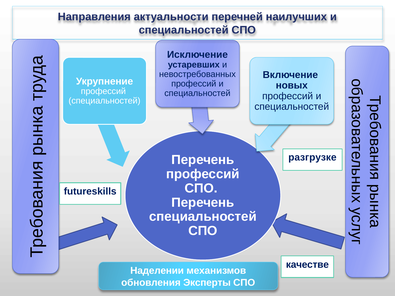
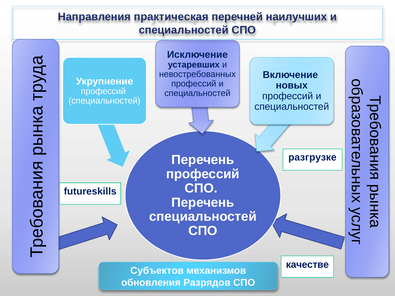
актуальности: актуальности -> практическая
Наделении: Наделении -> Субъектов
Эксперты: Эксперты -> Разрядов
